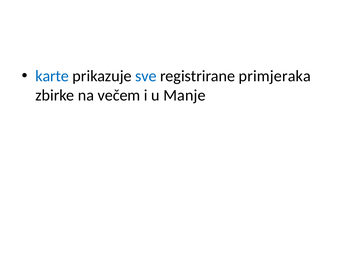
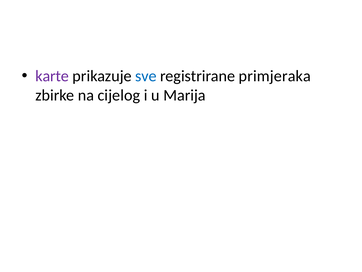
karte colour: blue -> purple
večem: večem -> cijelog
Manje: Manje -> Marija
